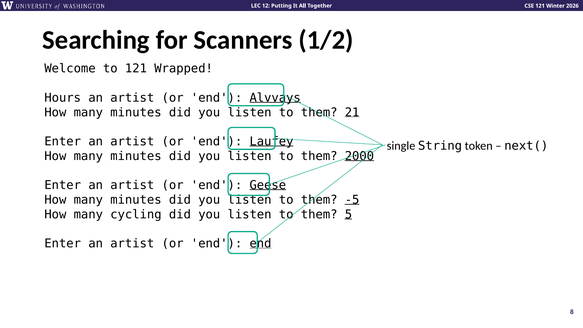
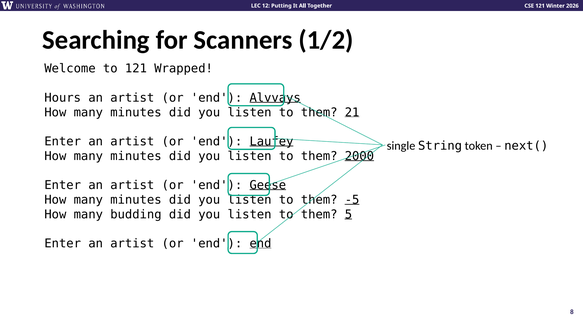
cycling: cycling -> budding
